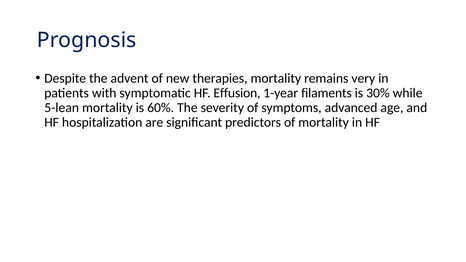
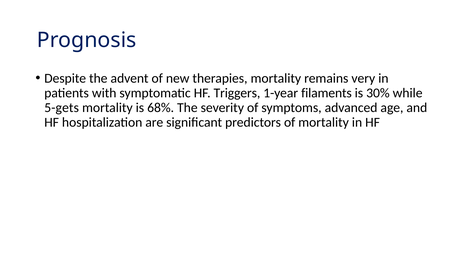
Effusion: Effusion -> Triggers
5-lean: 5-lean -> 5-gets
60%: 60% -> 68%
